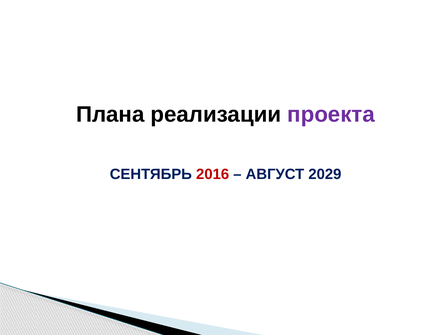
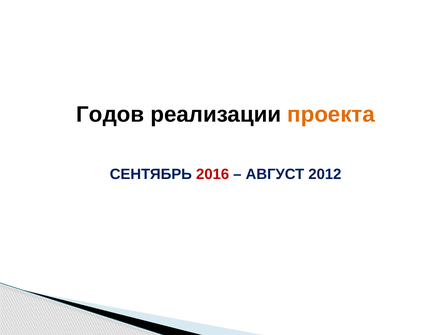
Плана: Плана -> Годов
проекта colour: purple -> orange
2029: 2029 -> 2012
